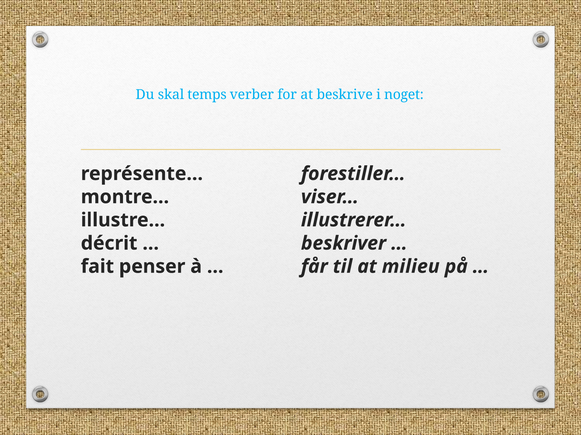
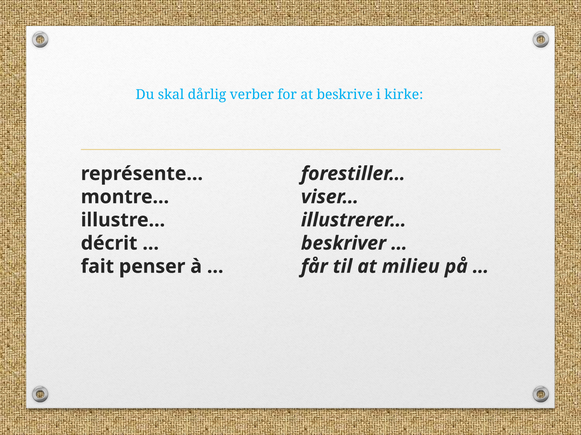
temps: temps -> dårlig
noget: noget -> kirke
